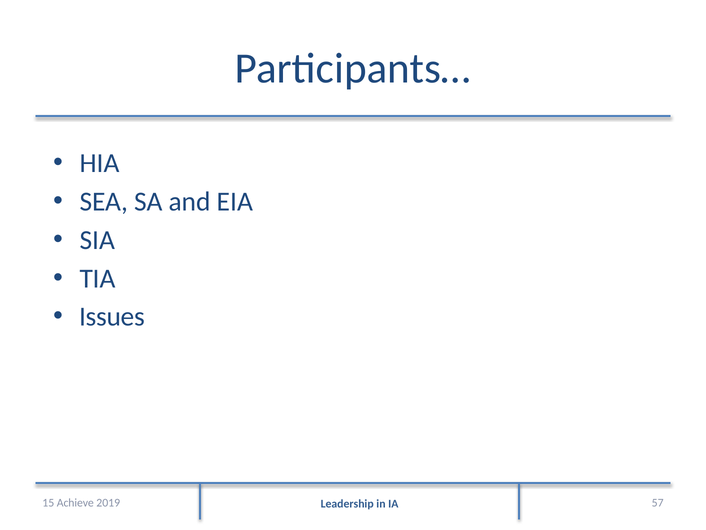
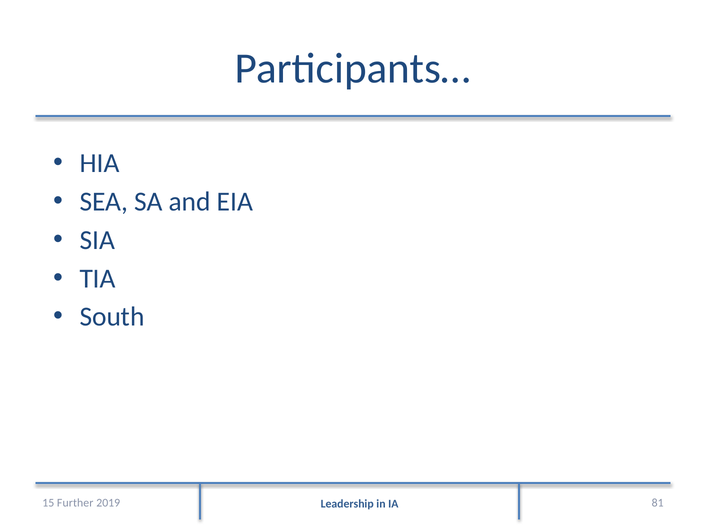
Issues: Issues -> South
Achieve: Achieve -> Further
57: 57 -> 81
